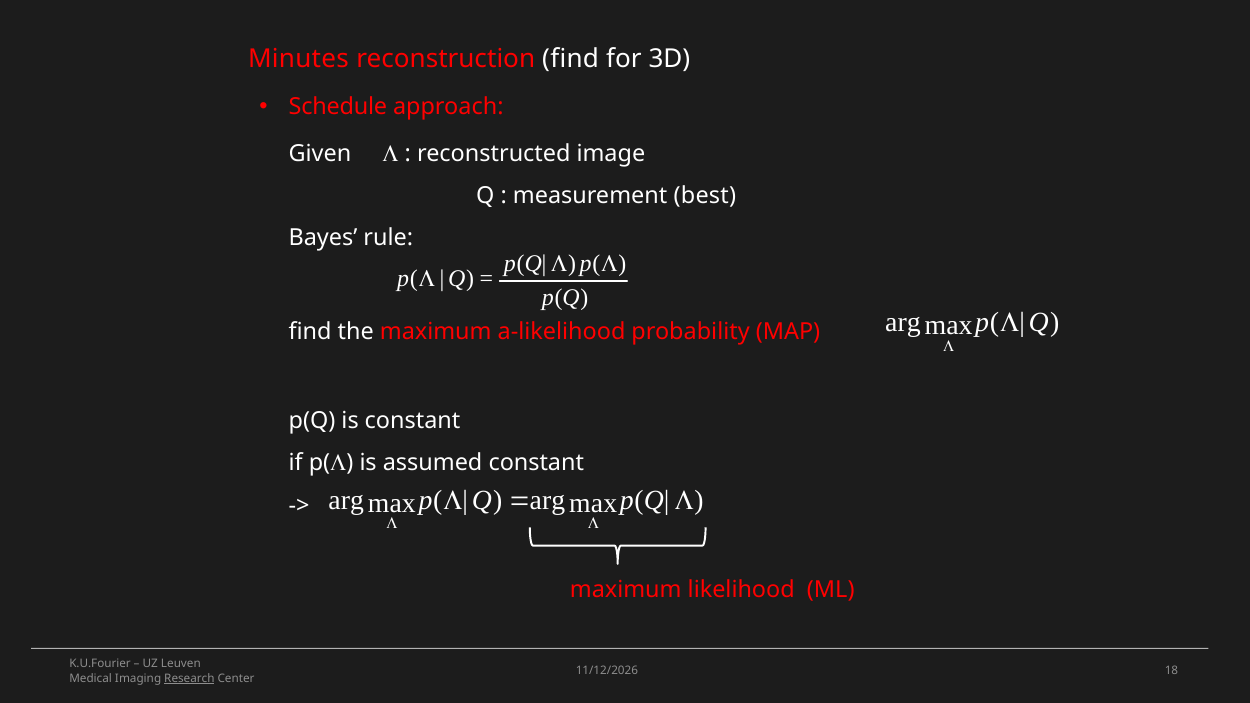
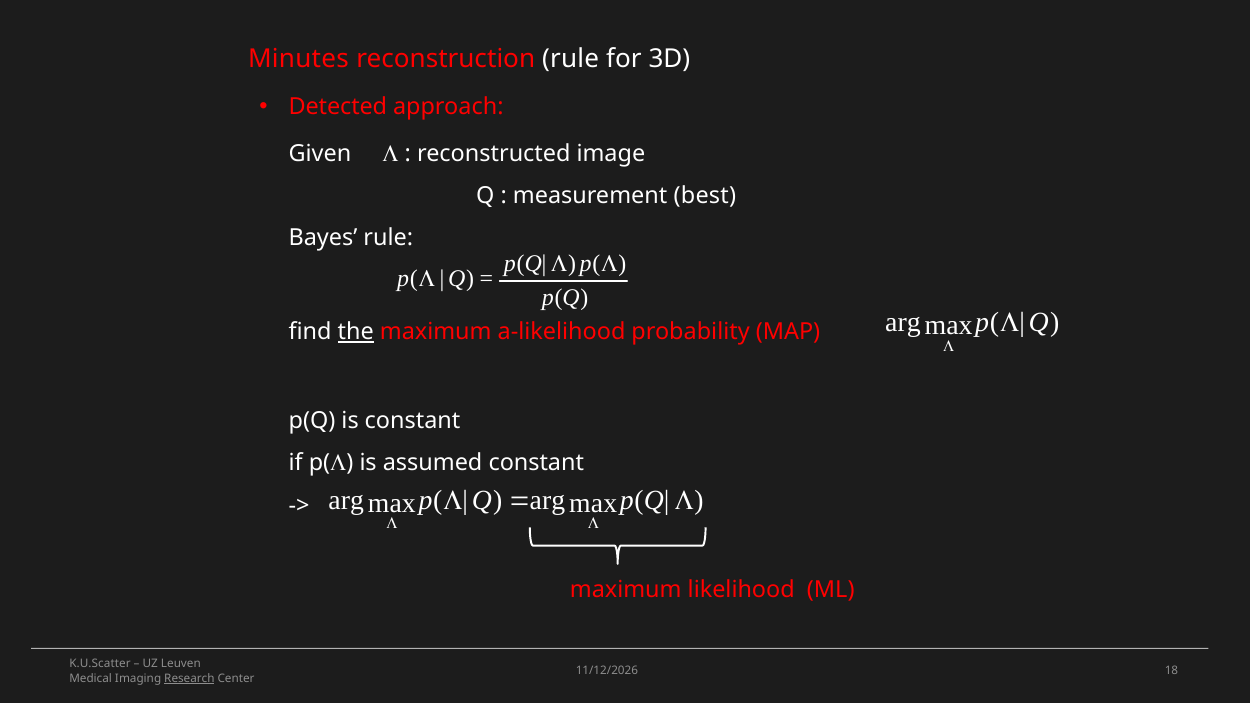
reconstruction find: find -> rule
Schedule: Schedule -> Detected
the underline: none -> present
K.U.Fourier: K.U.Fourier -> K.U.Scatter
